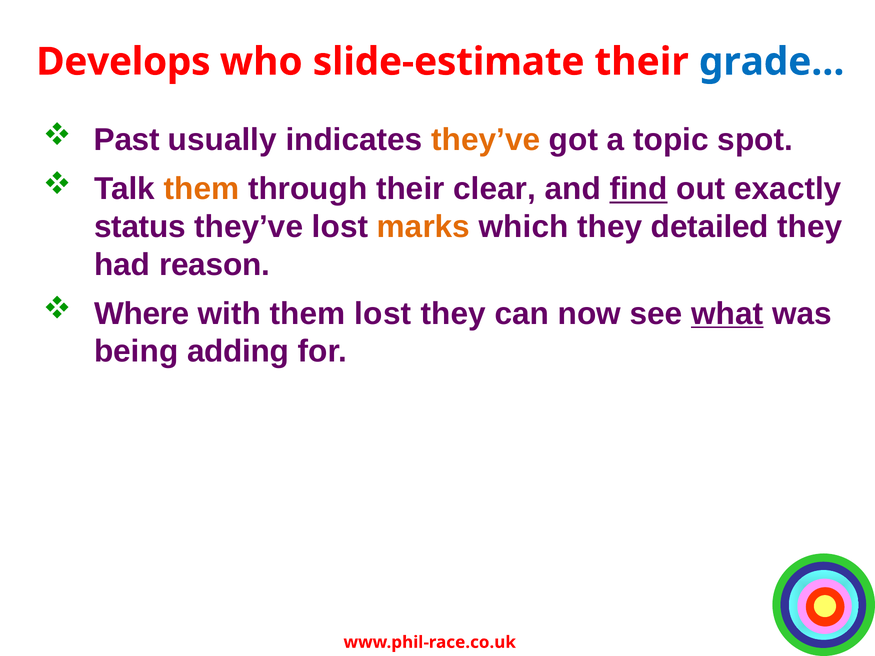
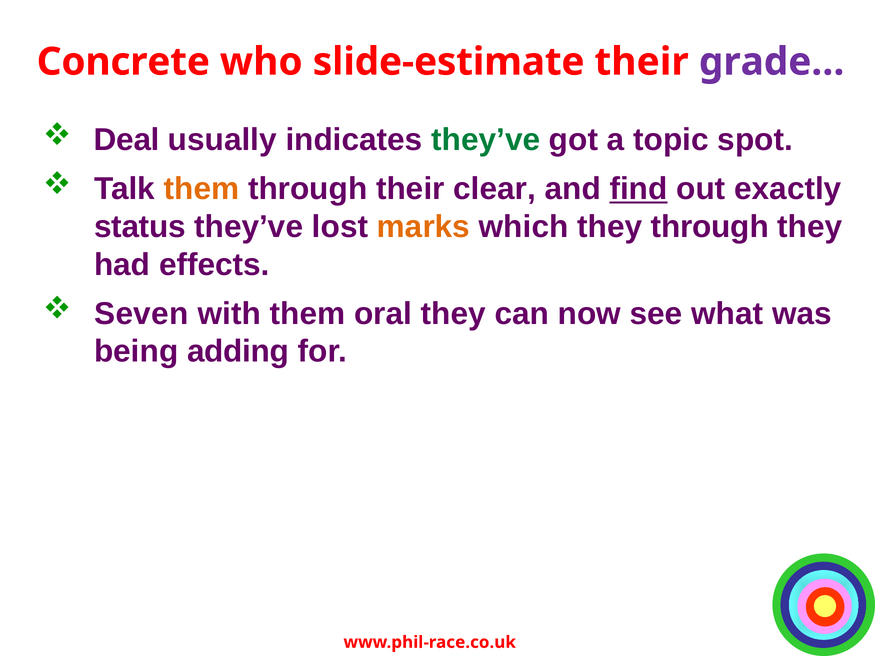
Develops: Develops -> Concrete
grade… colour: blue -> purple
Past: Past -> Deal
they’ve at (486, 140) colour: orange -> green
they detailed: detailed -> through
reason: reason -> effects
Where: Where -> Seven
them lost: lost -> oral
what underline: present -> none
